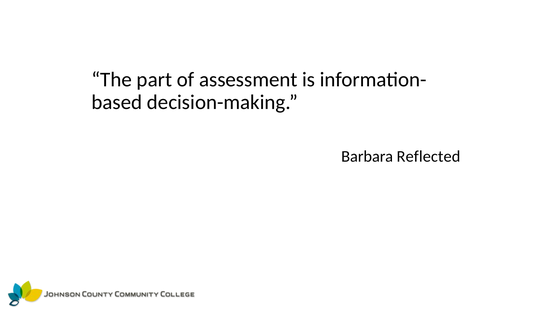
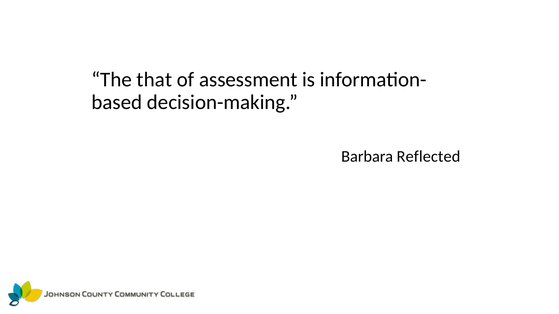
part: part -> that
